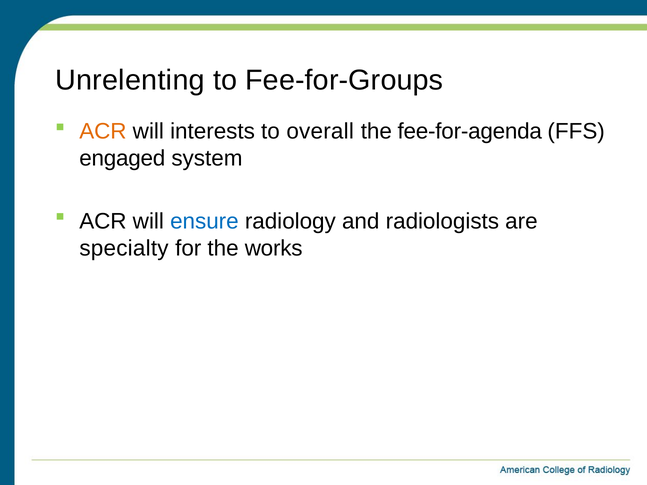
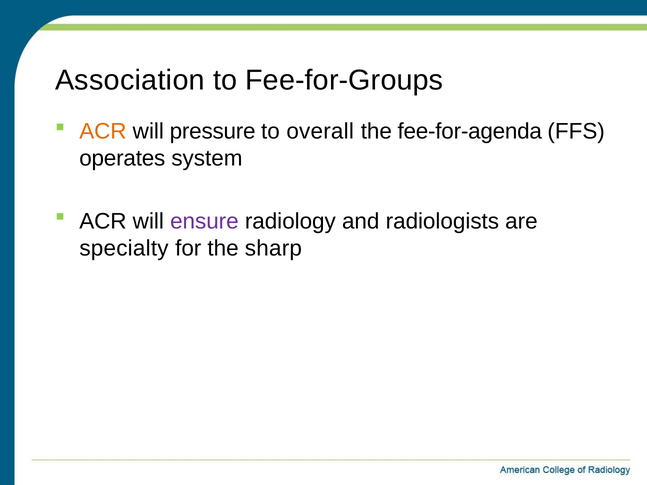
Unrelenting: Unrelenting -> Association
interests: interests -> pressure
engaged: engaged -> operates
ensure colour: blue -> purple
works: works -> sharp
